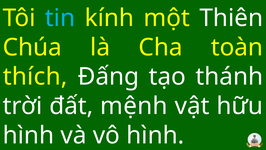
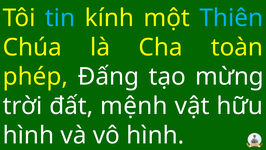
Thiên colour: white -> light blue
thích: thích -> phép
thánh: thánh -> mừng
